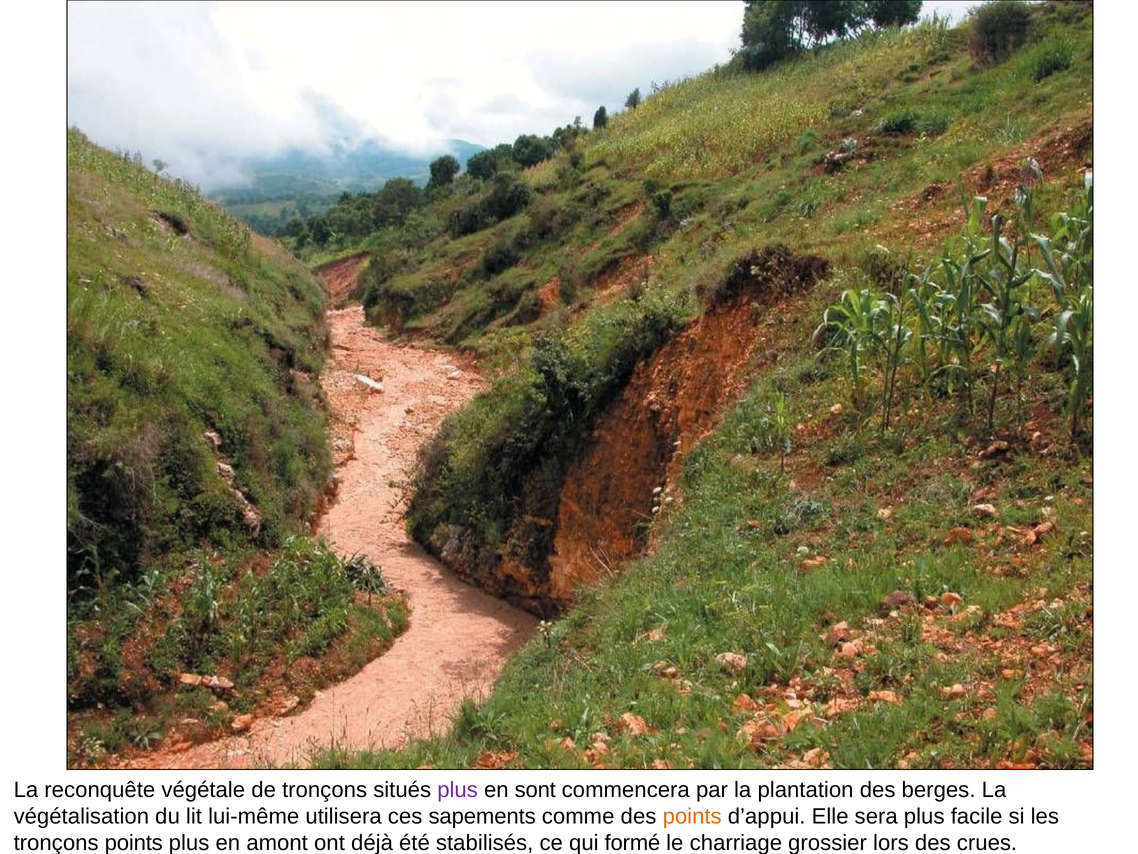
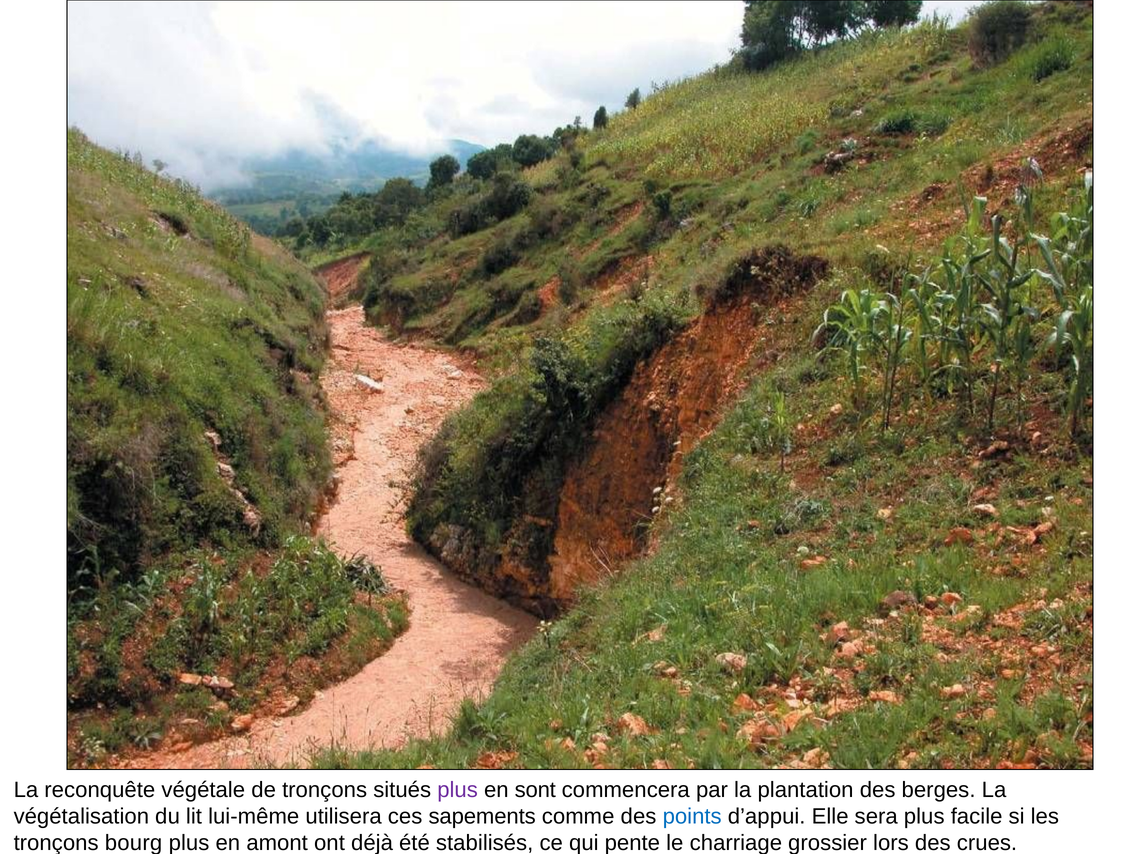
points at (692, 816) colour: orange -> blue
tronçons points: points -> bourg
formé: formé -> pente
